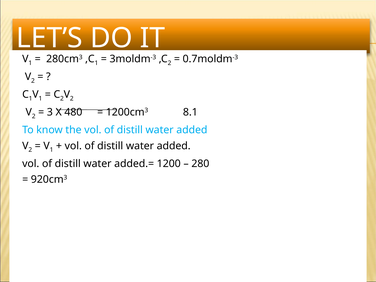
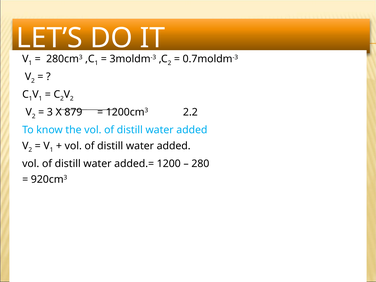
480: 480 -> 879
8.1: 8.1 -> 2.2
